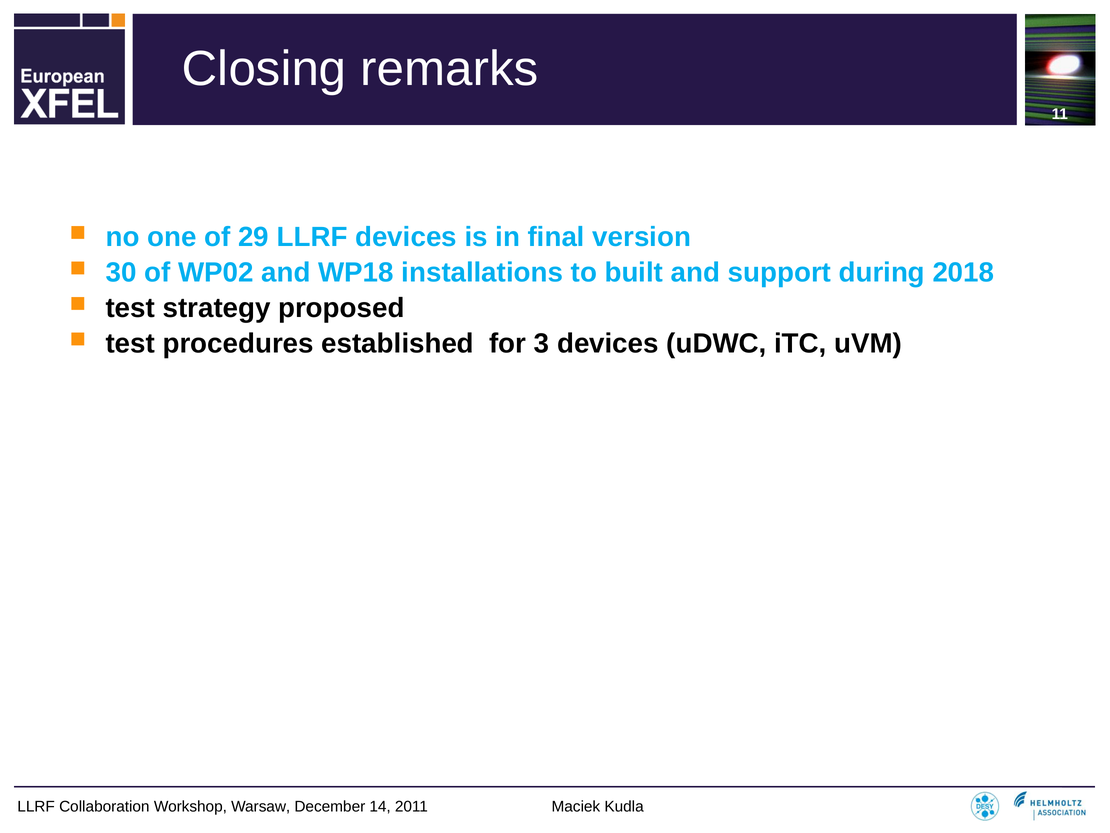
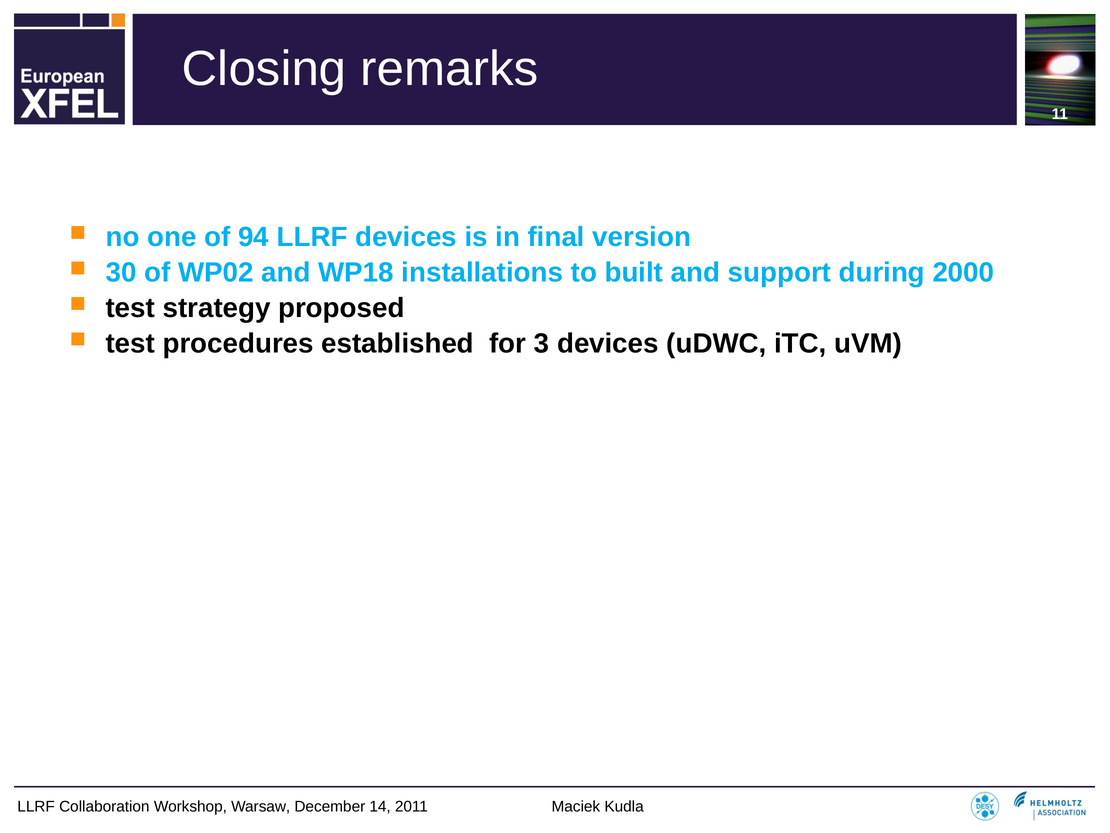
29: 29 -> 94
2018: 2018 -> 2000
